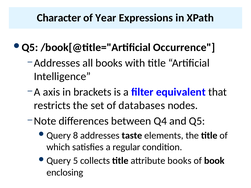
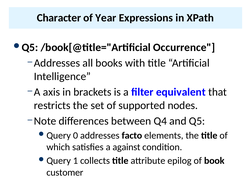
databases: databases -> supported
8: 8 -> 0
taste: taste -> facto
regular: regular -> against
5: 5 -> 1
attribute books: books -> epilog
enclosing: enclosing -> customer
